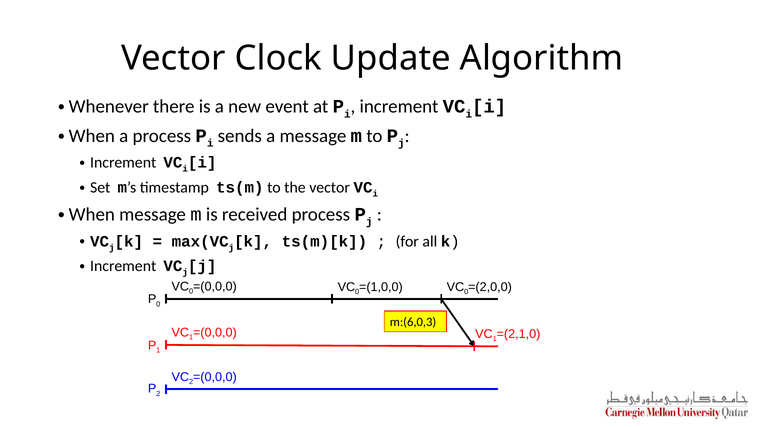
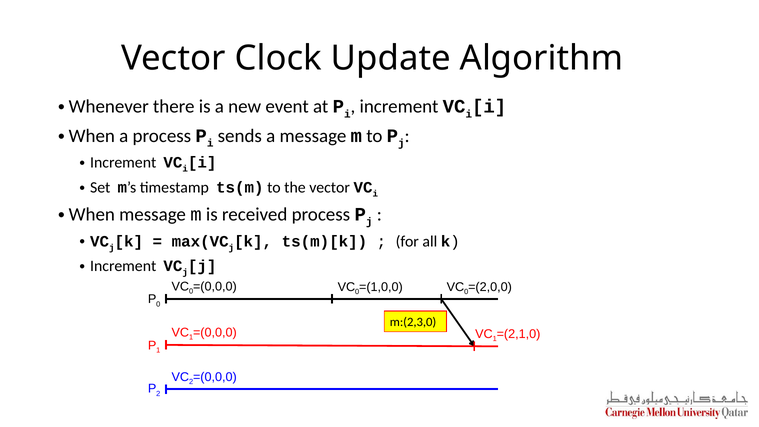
m:(6,0,3: m:(6,0,3 -> m:(2,3,0
